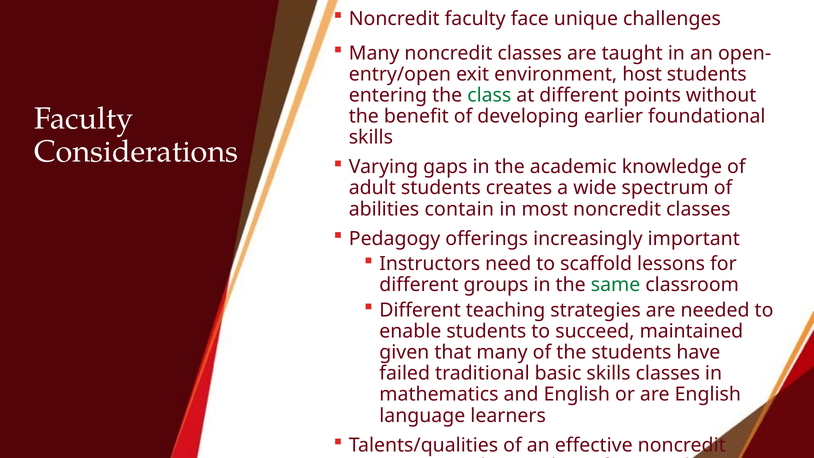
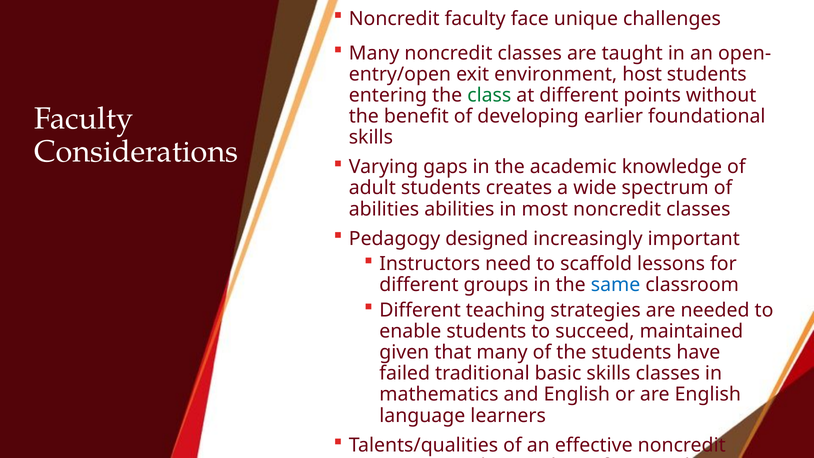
abilities contain: contain -> abilities
offerings: offerings -> designed
same colour: green -> blue
